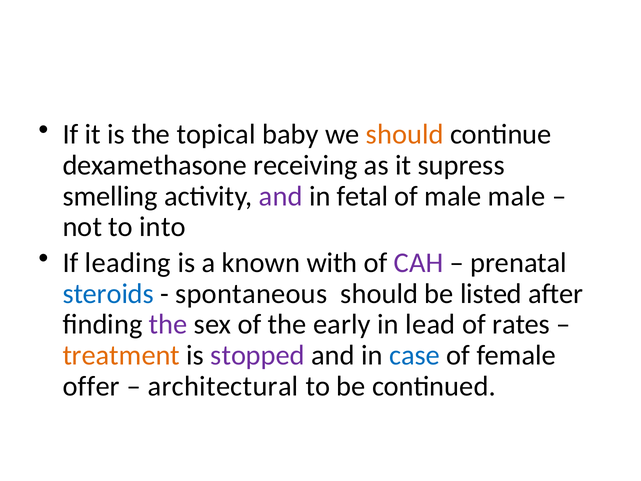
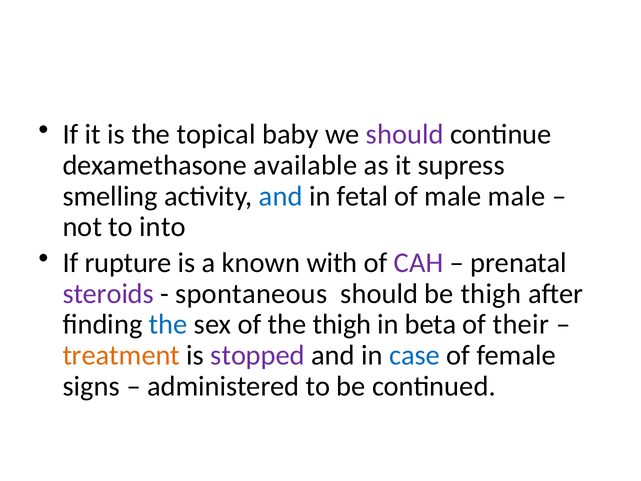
should at (405, 134) colour: orange -> purple
receiving: receiving -> available
and at (281, 196) colour: purple -> blue
leading: leading -> rupture
steroids colour: blue -> purple
be listed: listed -> thigh
the at (168, 324) colour: purple -> blue
the early: early -> thigh
lead: lead -> beta
rates: rates -> their
offer: offer -> signs
architectural: architectural -> administered
